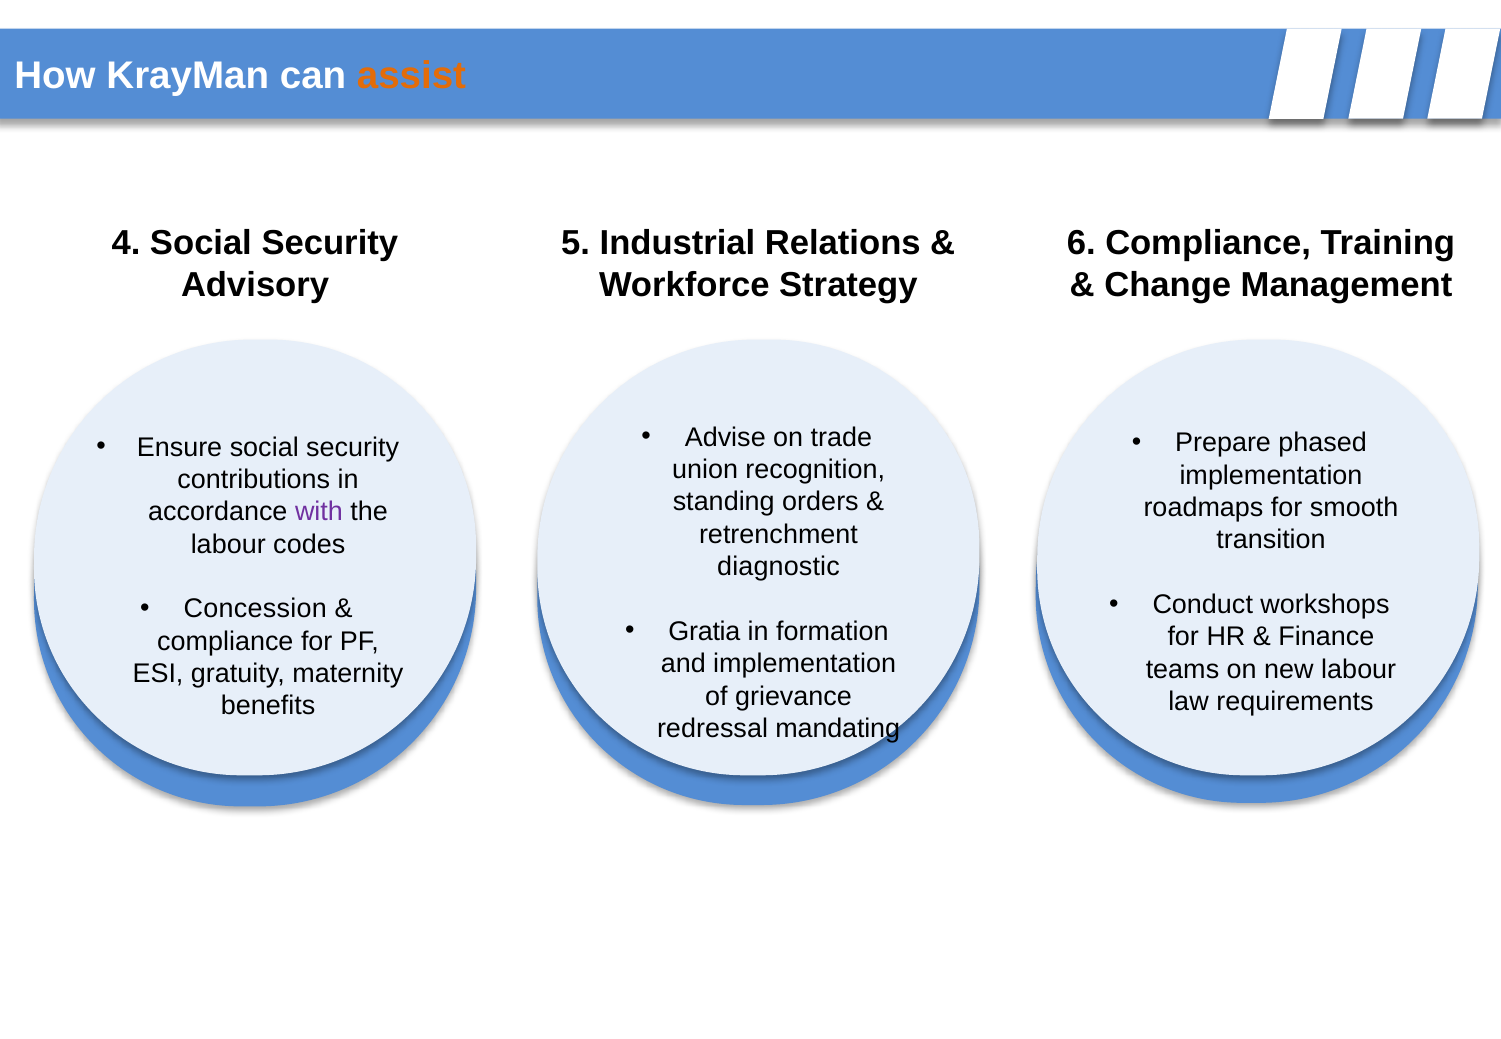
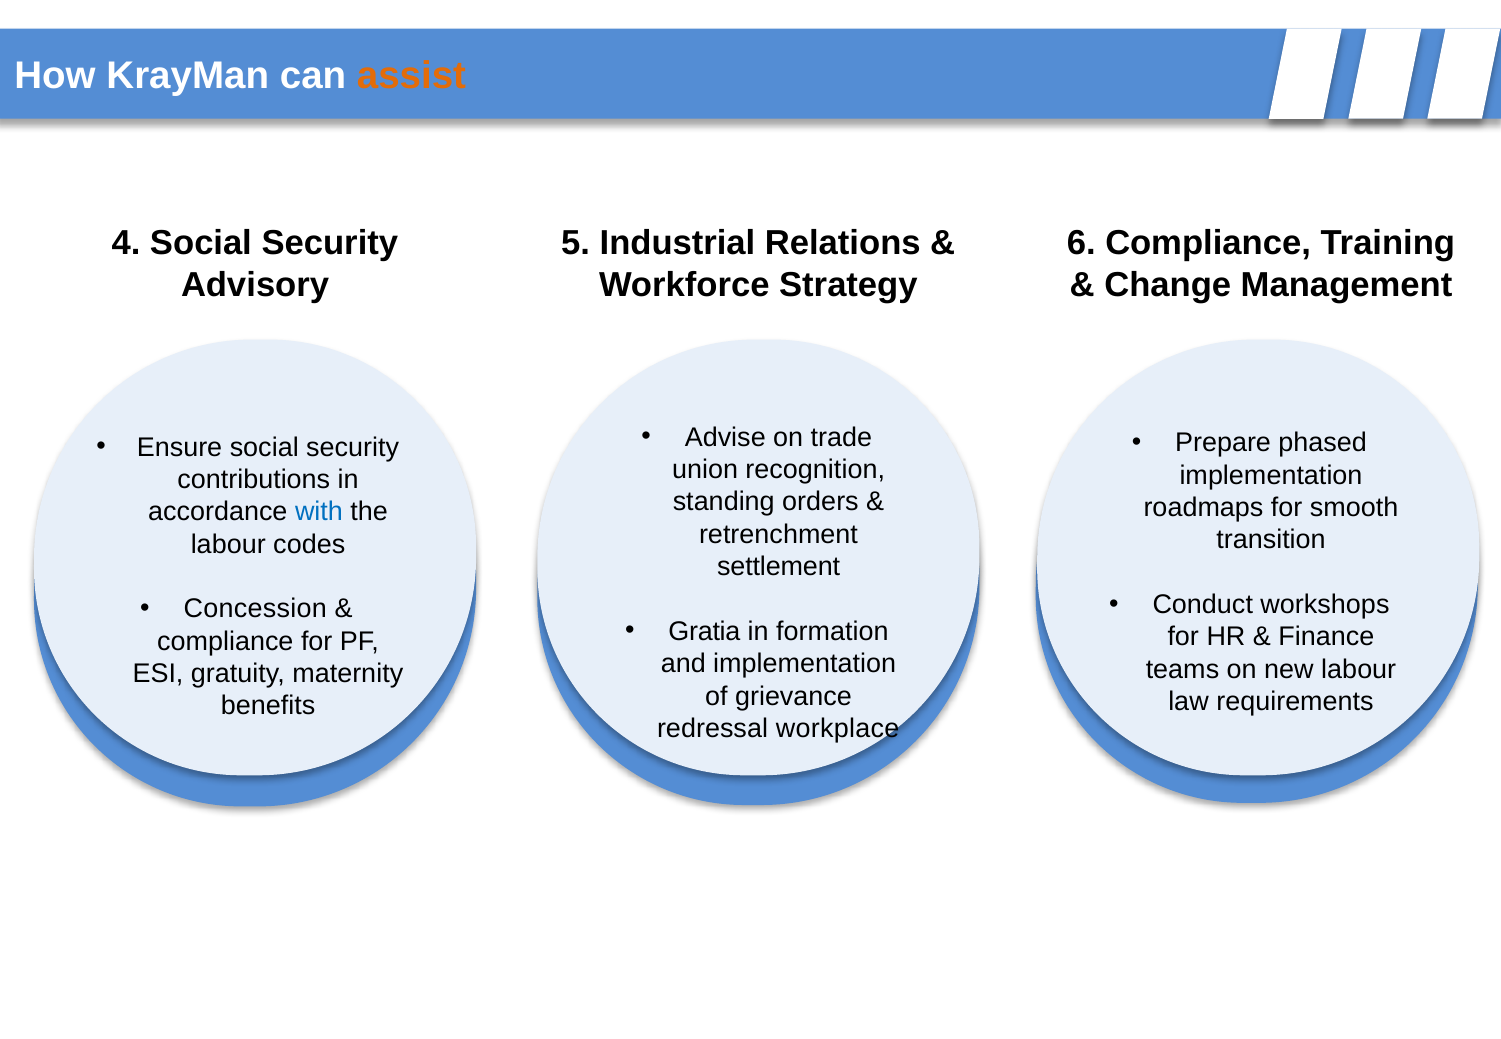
with colour: purple -> blue
diagnostic: diagnostic -> settlement
mandating: mandating -> workplace
